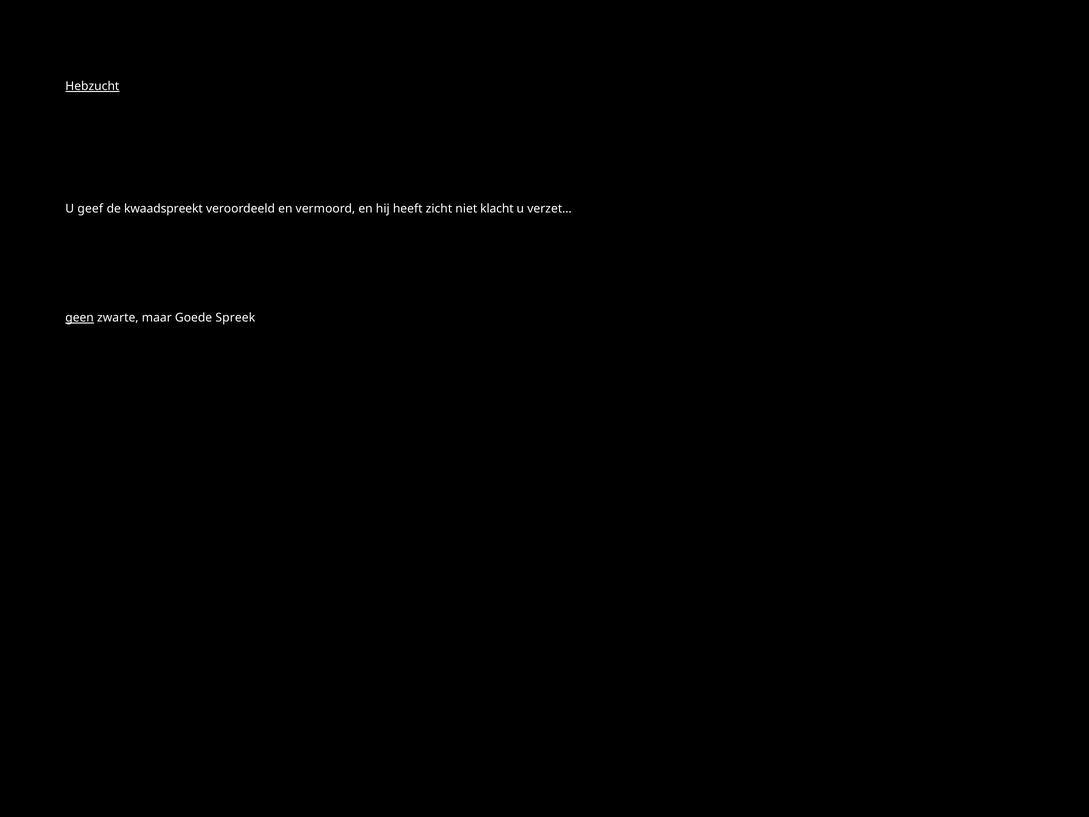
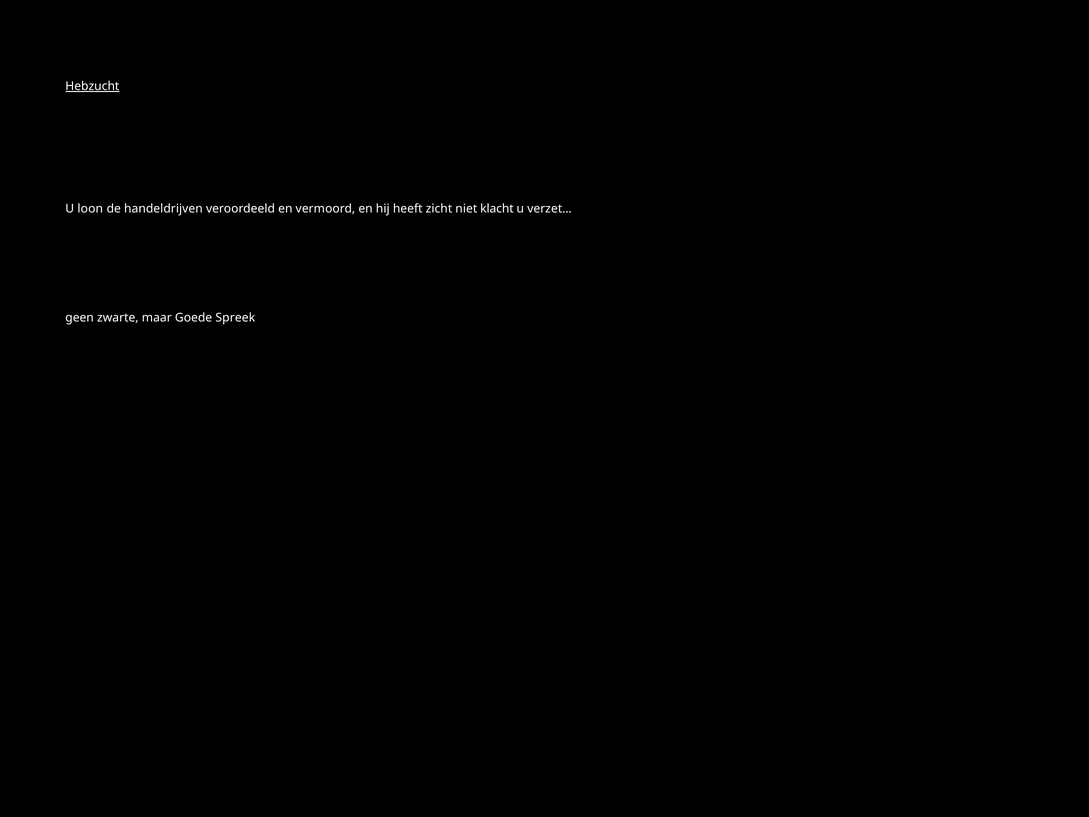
geef: geef -> loon
kwaadspreekt: kwaadspreekt -> handeldrijven
geen underline: present -> none
